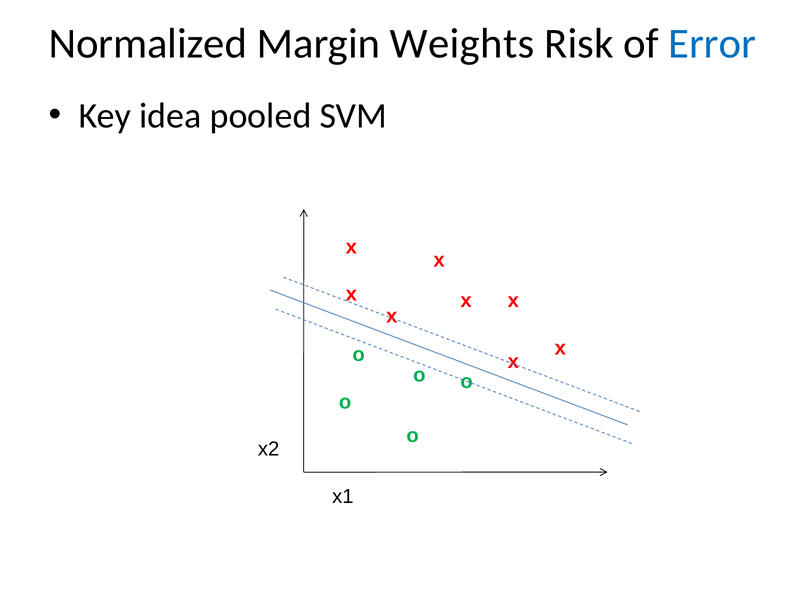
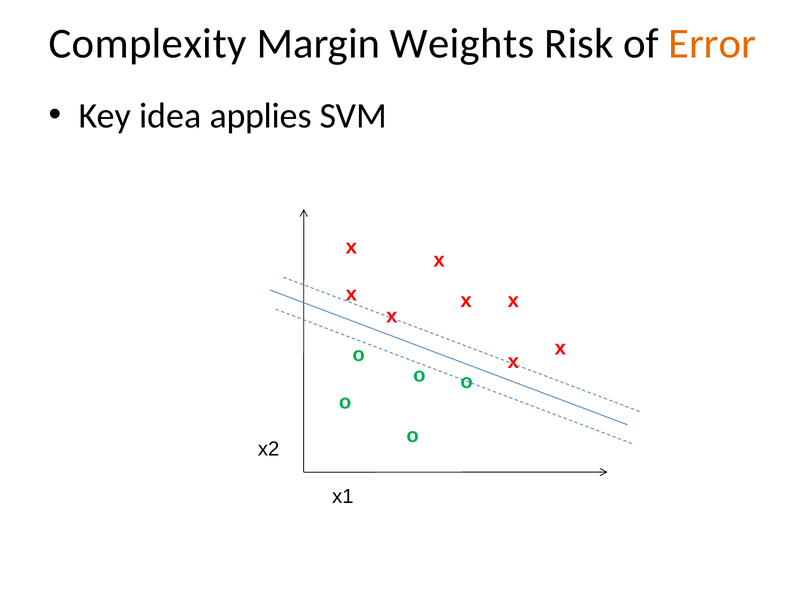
Normalized: Normalized -> Complexity
Error colour: blue -> orange
pooled: pooled -> applies
